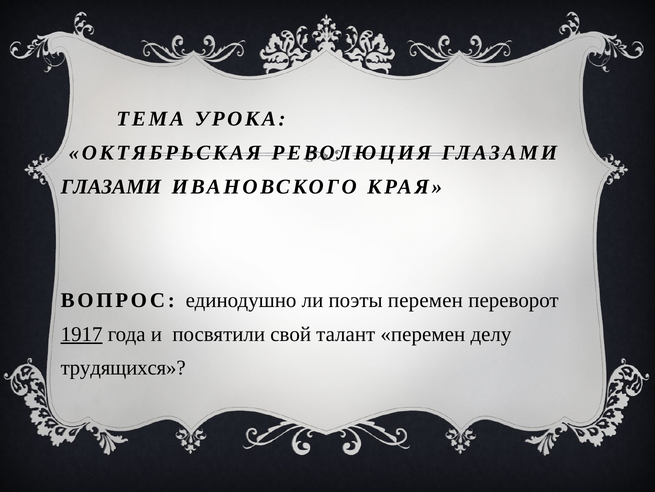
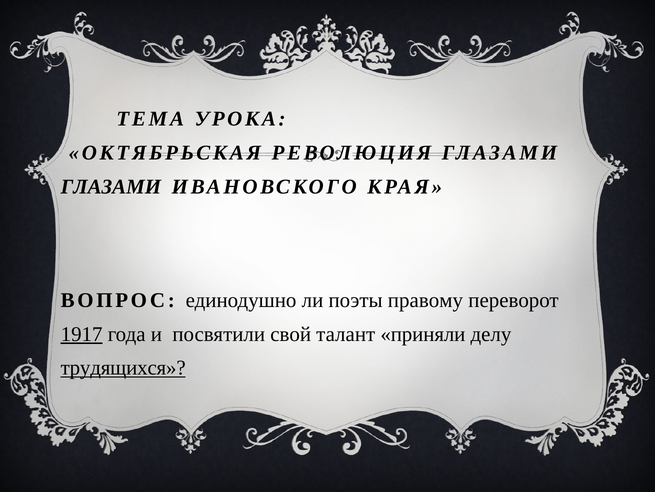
поэты перемен: перемен -> правому
талант перемен: перемен -> приняли
трудящихся underline: none -> present
